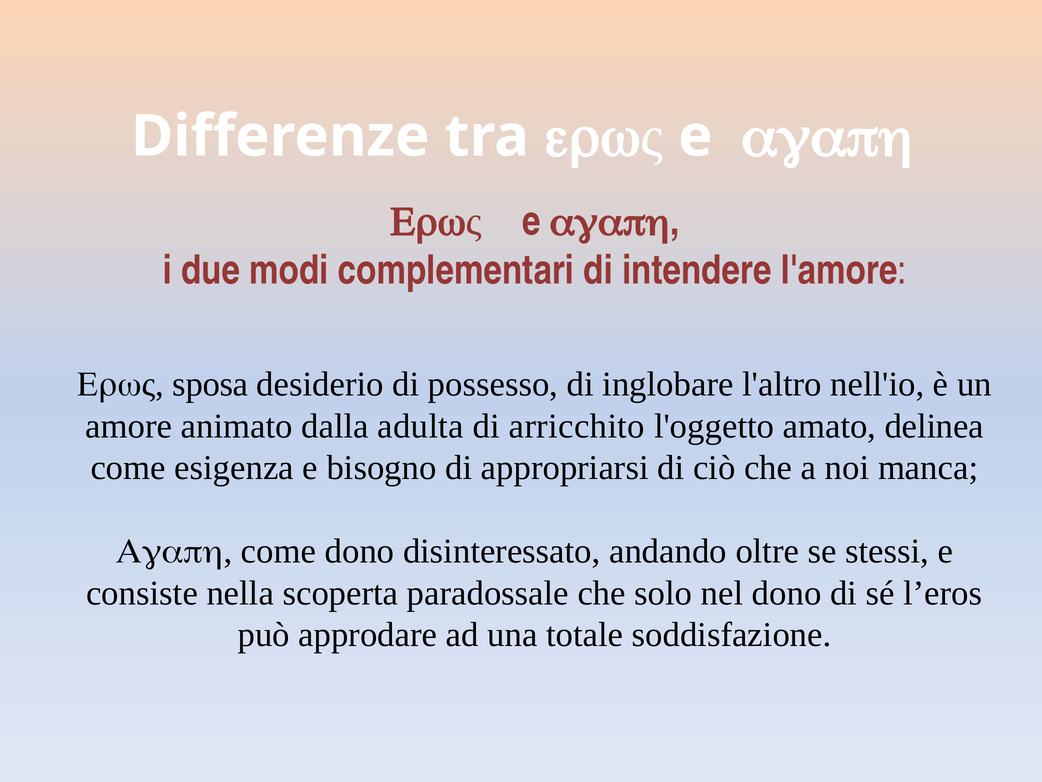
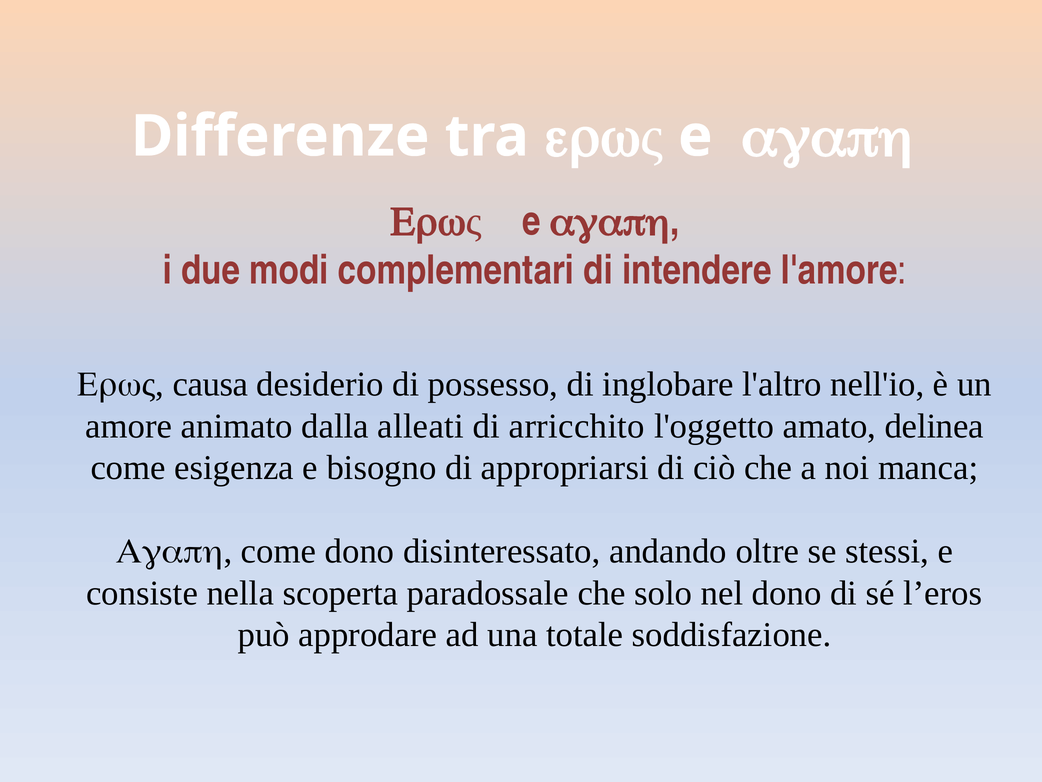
sposa: sposa -> causa
adulta: adulta -> alleati
